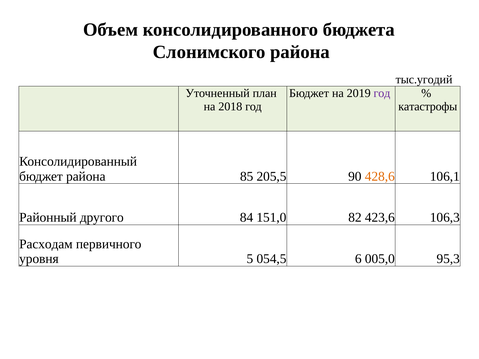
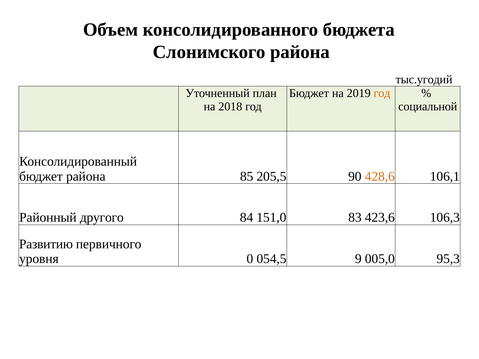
год at (382, 93) colour: purple -> orange
катастрофы: катастрофы -> социальной
82: 82 -> 83
Расходам: Расходам -> Развитию
5: 5 -> 0
6: 6 -> 9
